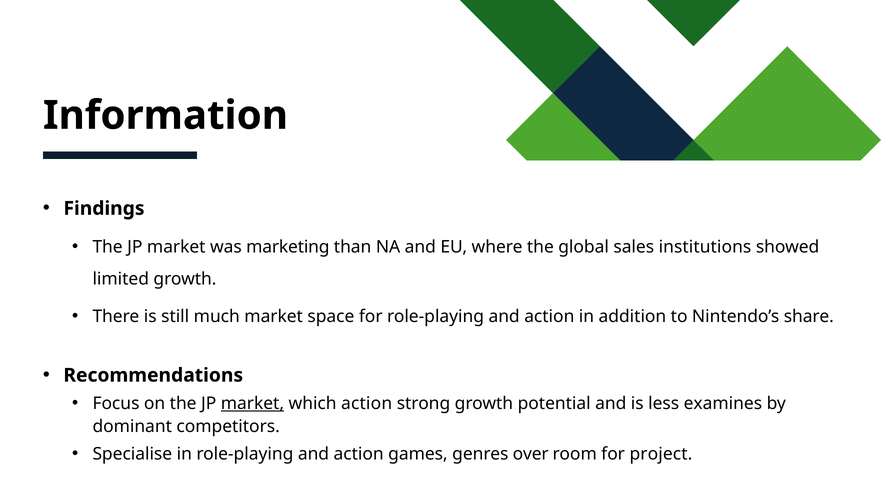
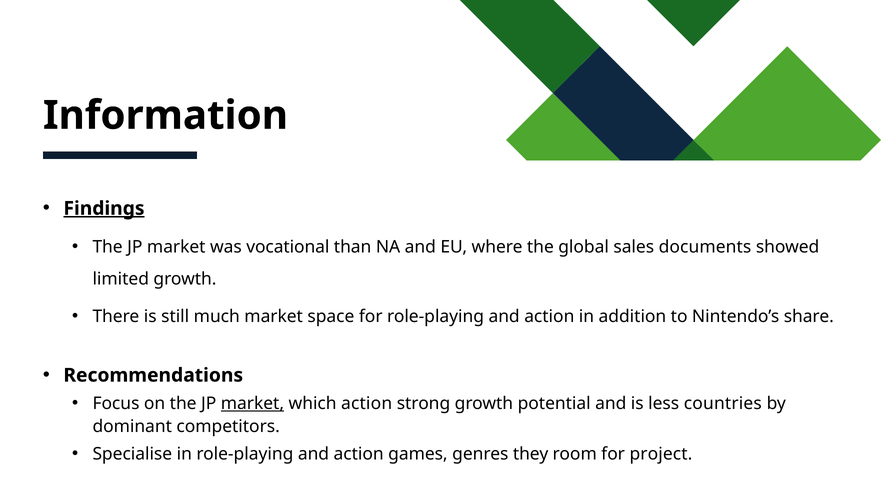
Findings underline: none -> present
marketing: marketing -> vocational
institutions: institutions -> documents
examines: examines -> countries
over: over -> they
